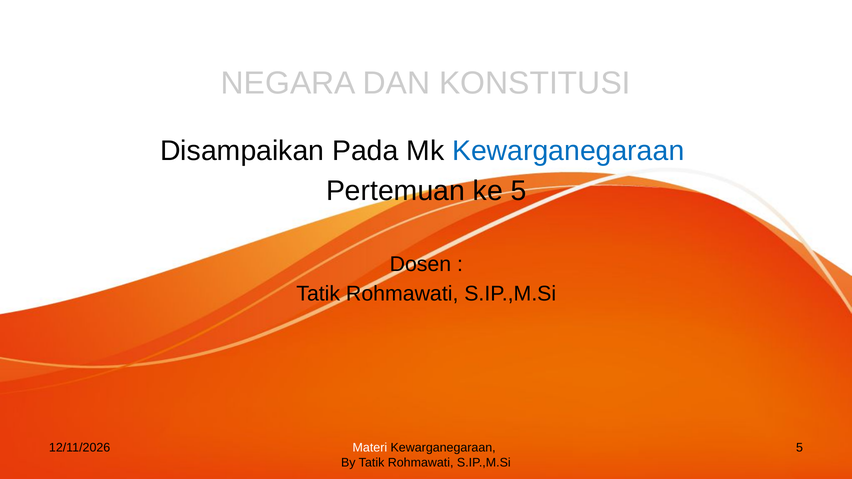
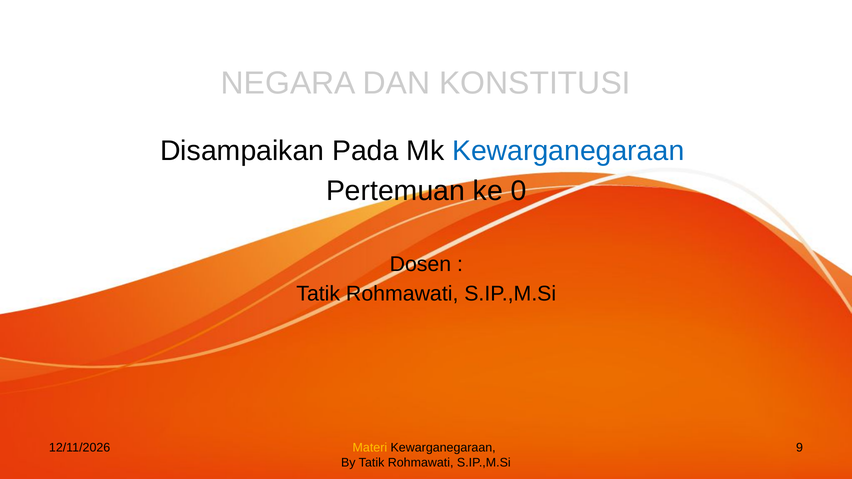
ke 5: 5 -> 0
Materi colour: white -> yellow
5 at (800, 448): 5 -> 9
